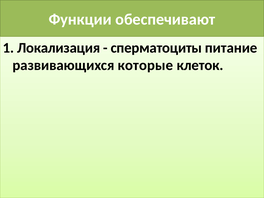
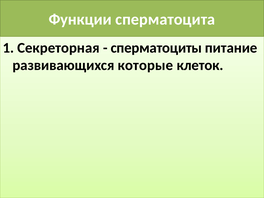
обеспечивают: обеспечивают -> сперматоцита
Локализация: Локализация -> Секреторная
